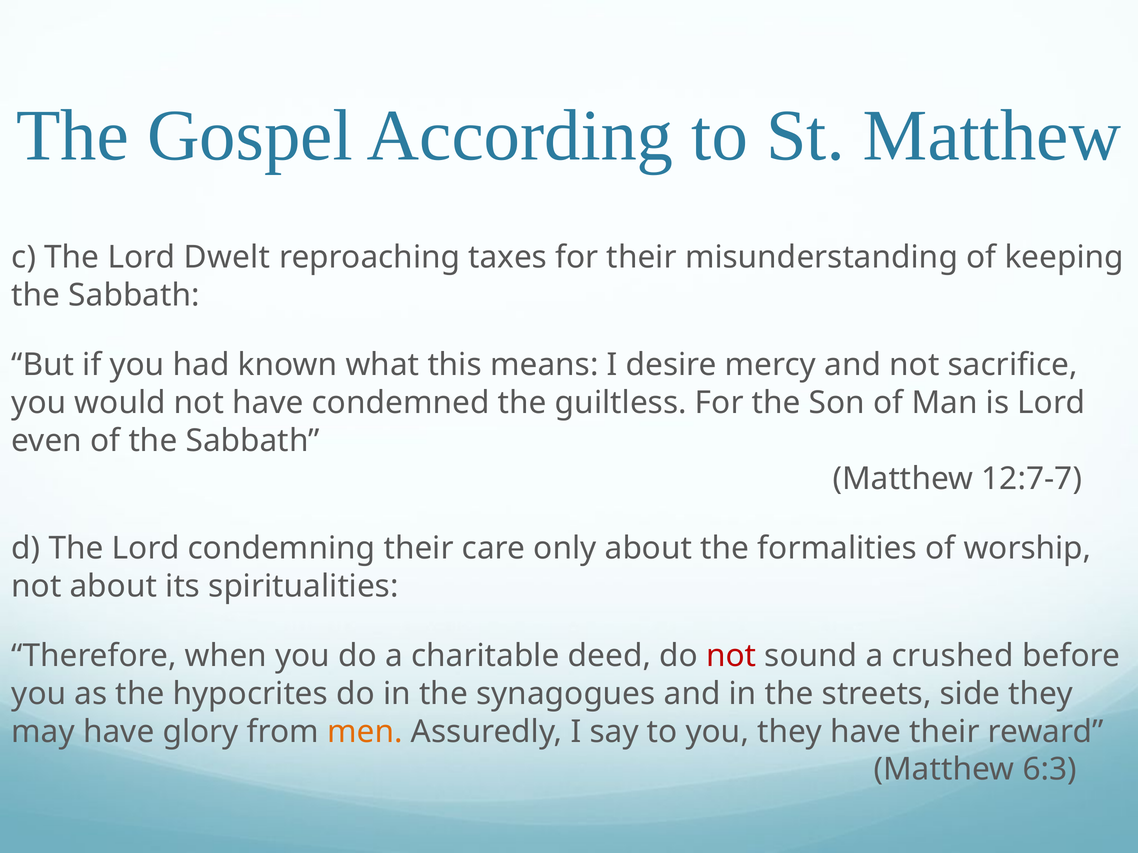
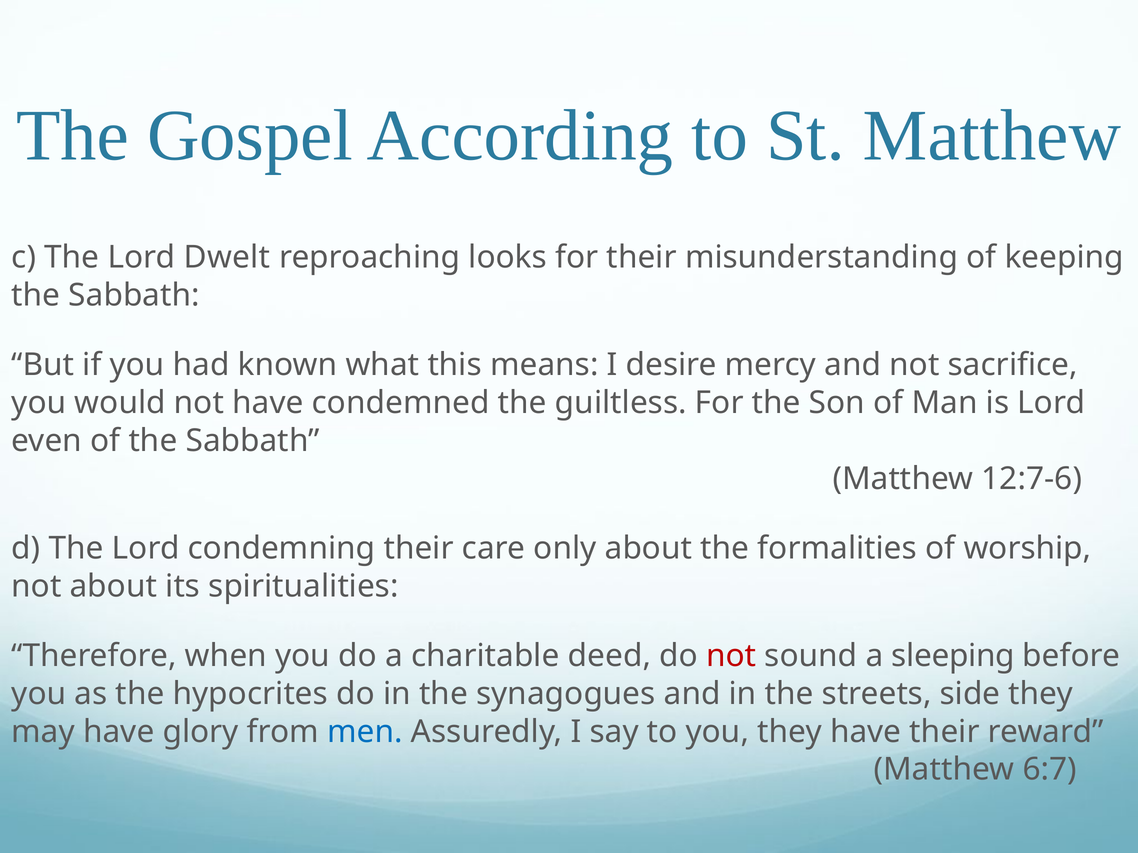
taxes: taxes -> looks
12:7-7: 12:7-7 -> 12:7-6
crushed: crushed -> sleeping
men colour: orange -> blue
6:3: 6:3 -> 6:7
